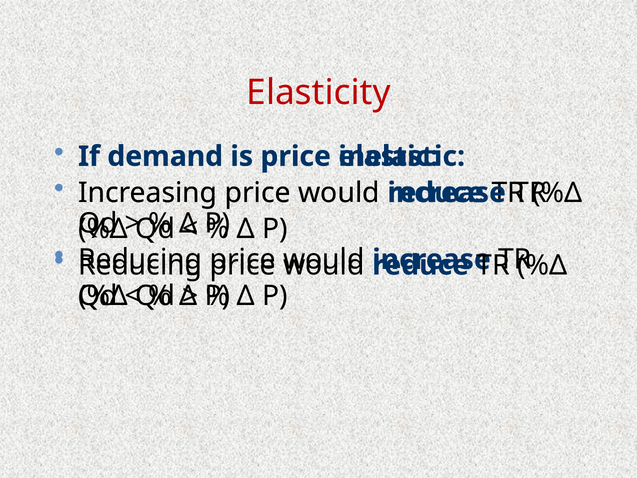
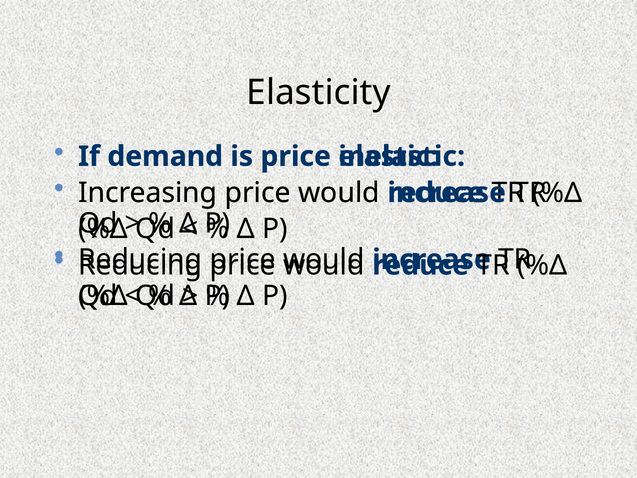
Elasticity colour: red -> black
